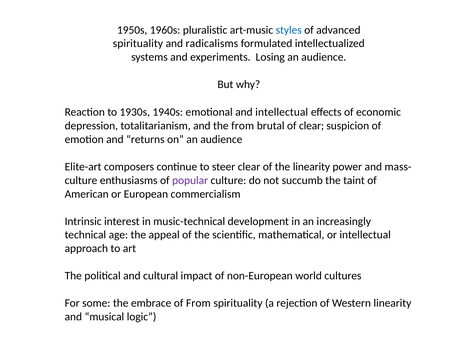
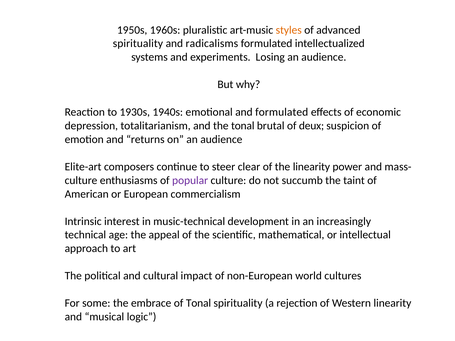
styles colour: blue -> orange
and intellectual: intellectual -> formulated
the from: from -> tonal
of clear: clear -> deux
of From: From -> Tonal
